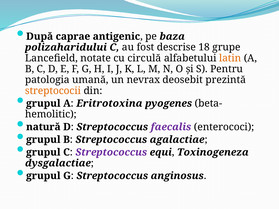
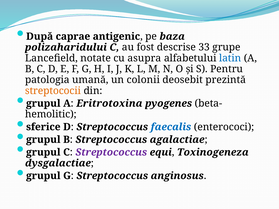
18: 18 -> 33
circulă: circulă -> asupra
latin colour: orange -> blue
nevrax: nevrax -> colonii
natură: natură -> sferice
faecalis colour: purple -> blue
